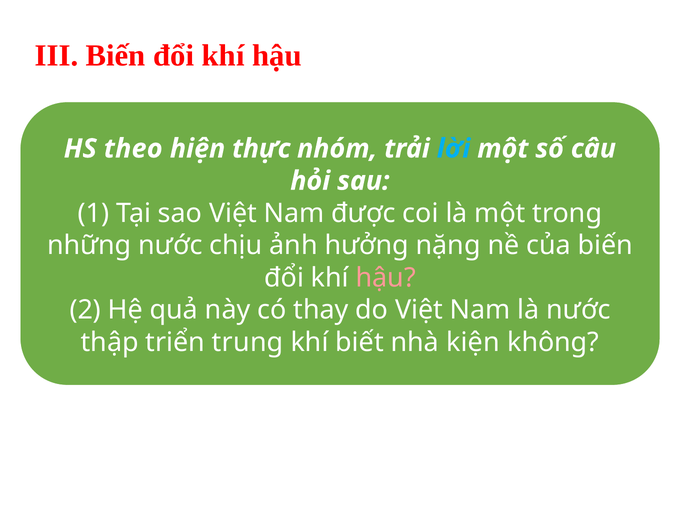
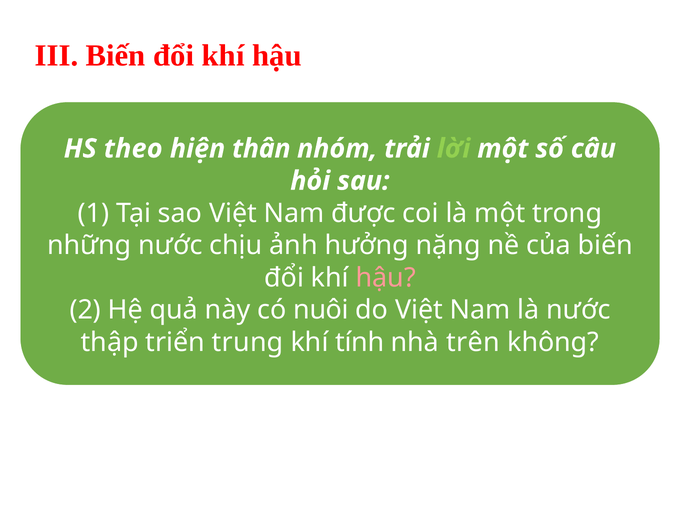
thực: thực -> thân
lời colour: light blue -> light green
thay: thay -> nuôi
biết: biết -> tính
kiện: kiện -> trên
